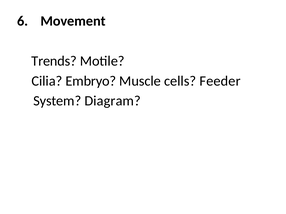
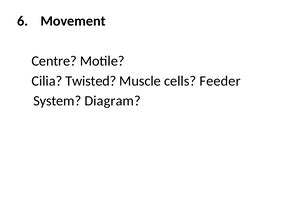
Trends: Trends -> Centre
Embryo: Embryo -> Twisted
